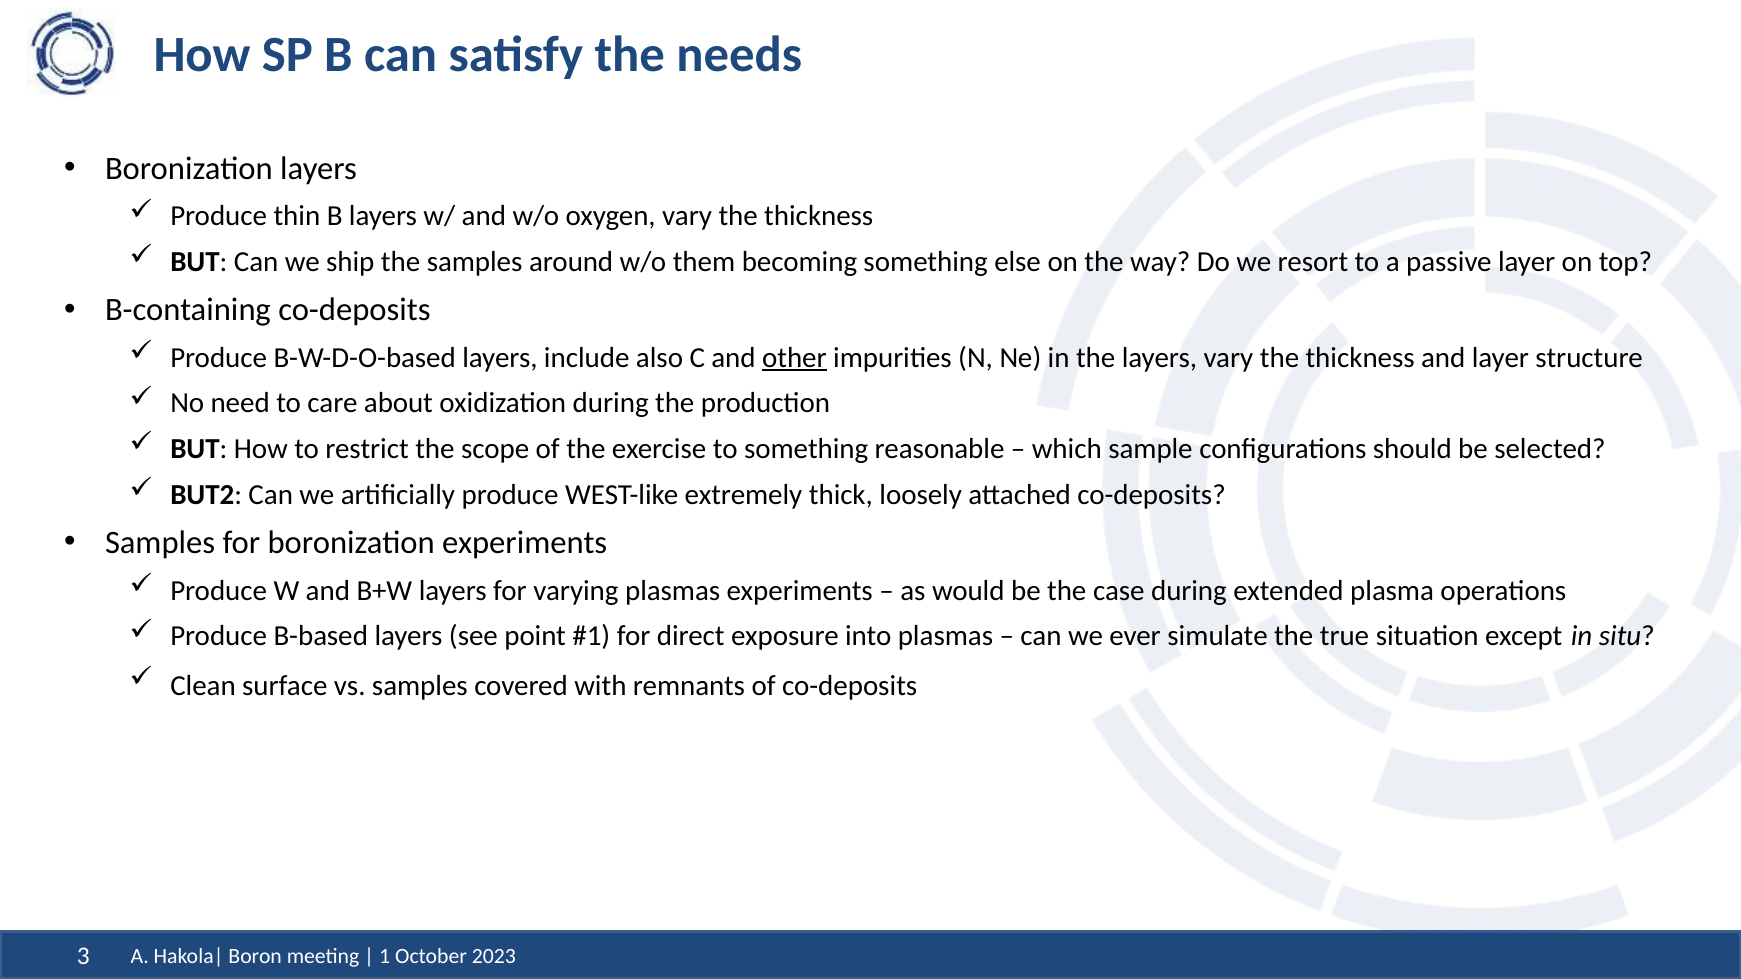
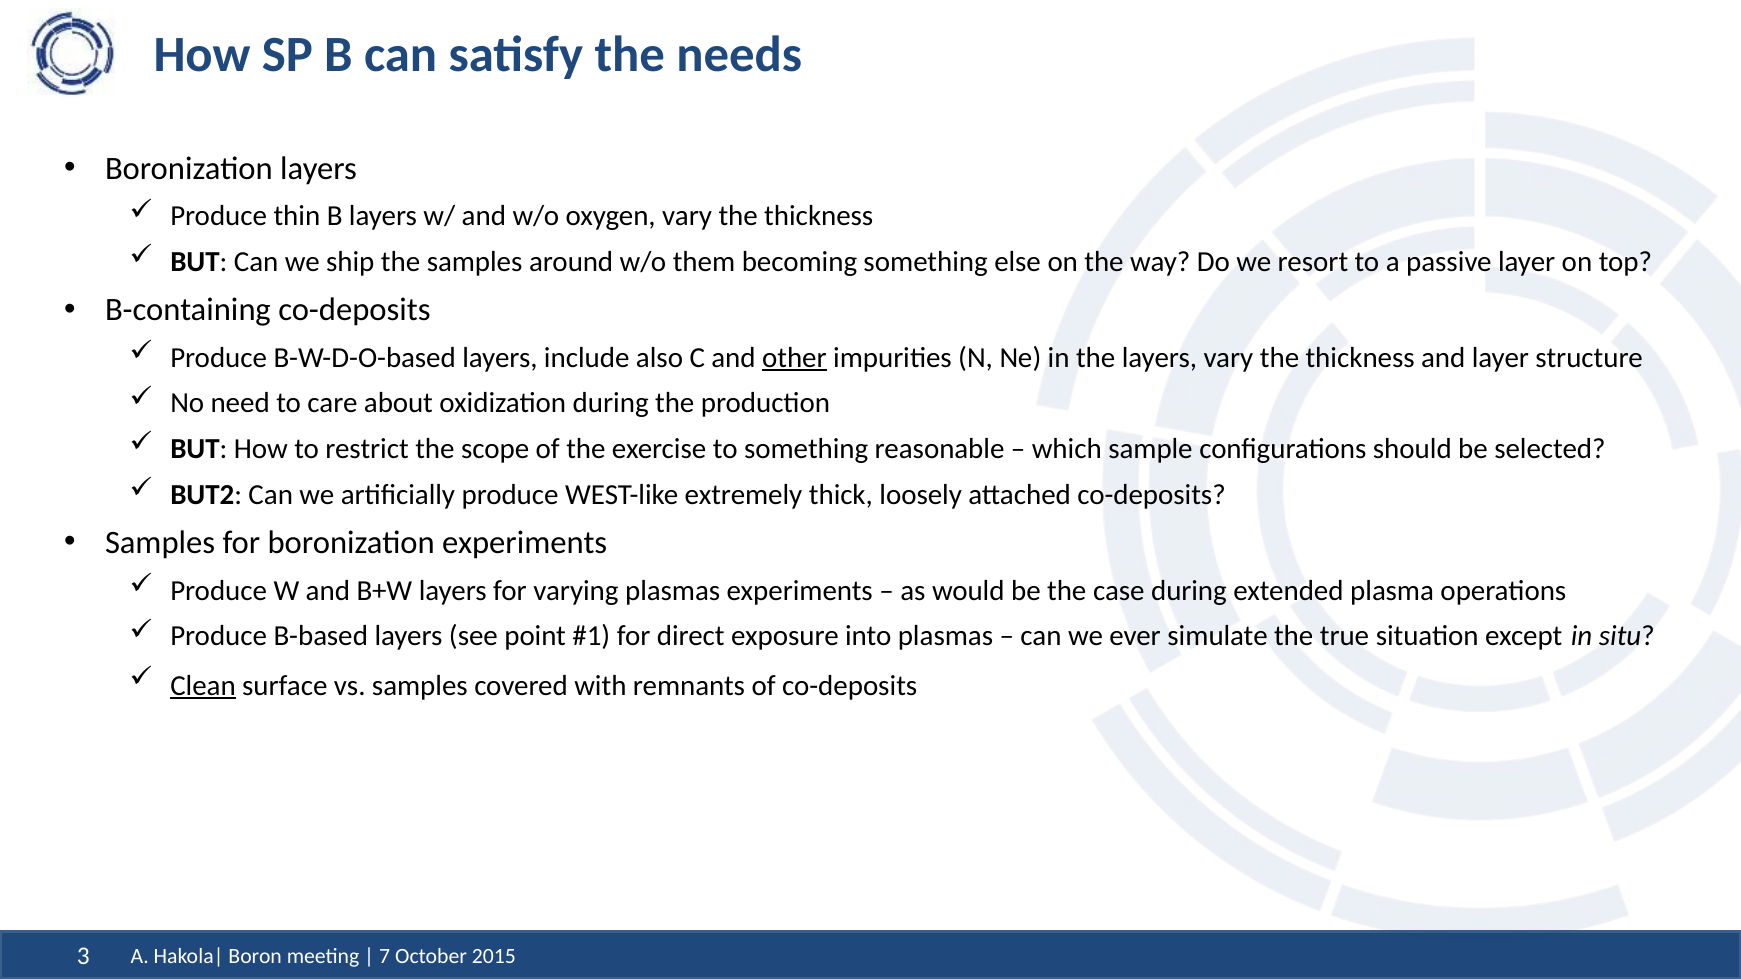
Clean underline: none -> present
1: 1 -> 7
2023: 2023 -> 2015
